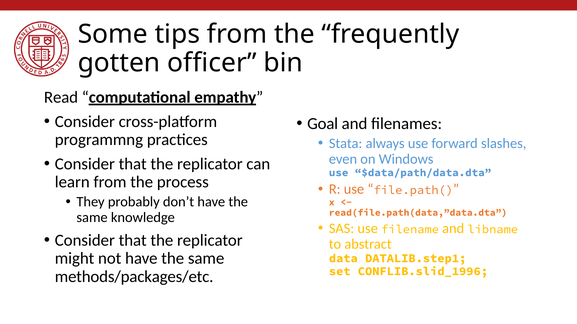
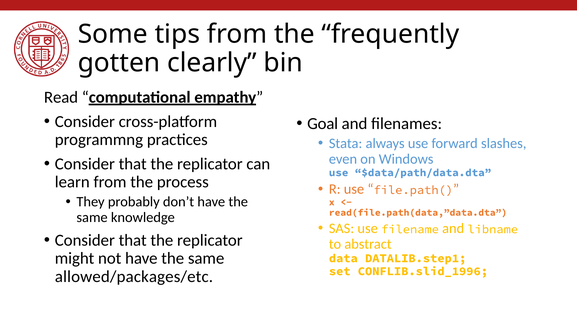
officer: officer -> clearly
methods/packages/etc: methods/packages/etc -> allowed/packages/etc
